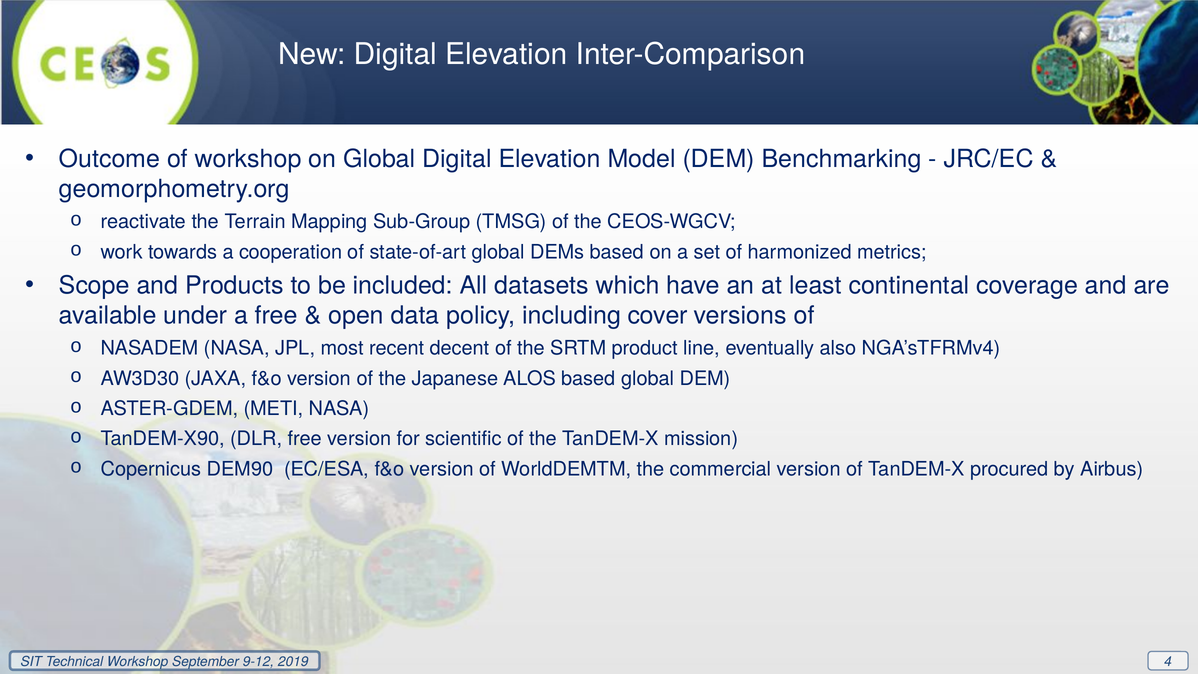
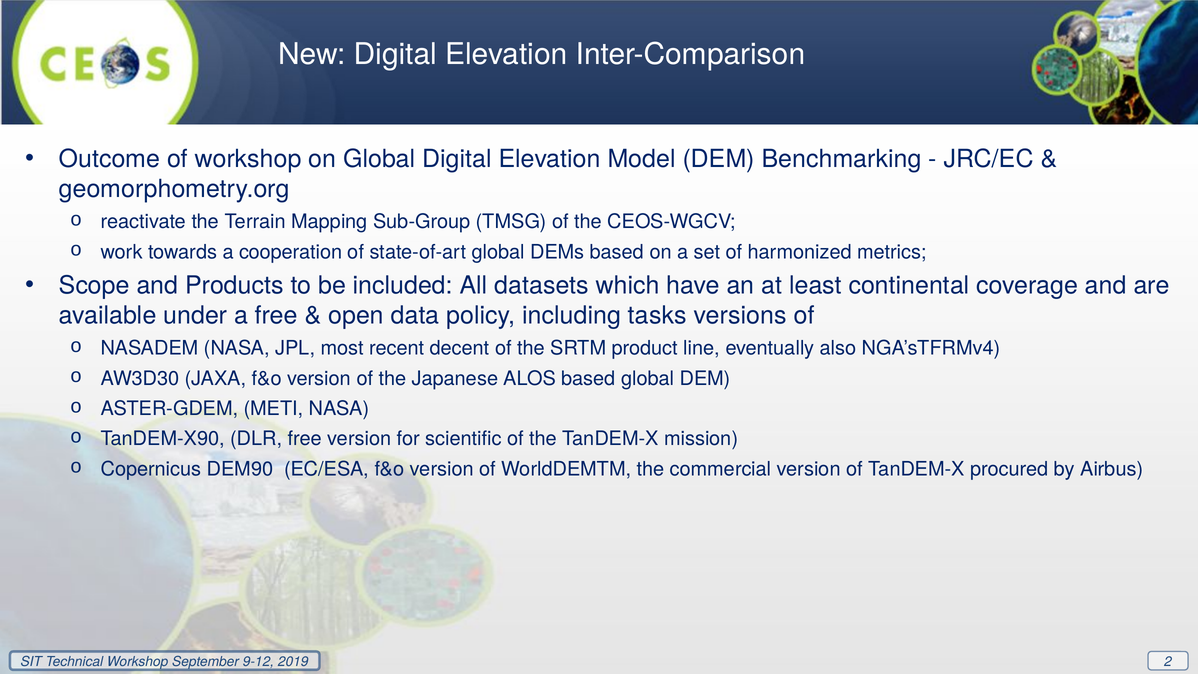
cover: cover -> tasks
4: 4 -> 2
